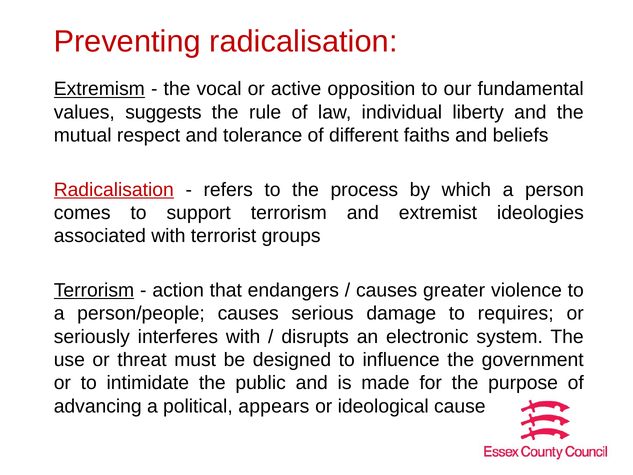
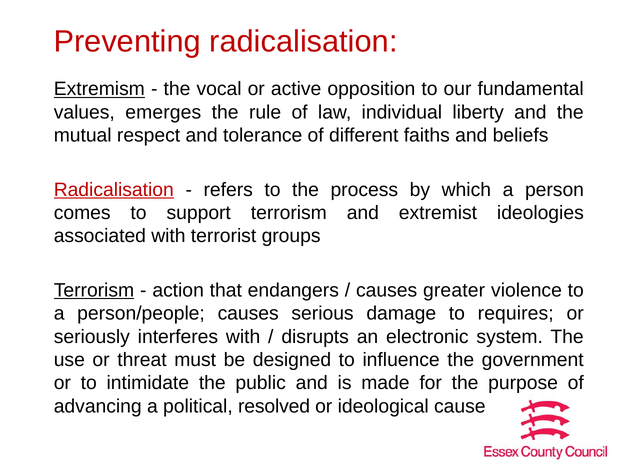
suggests: suggests -> emerges
appears: appears -> resolved
